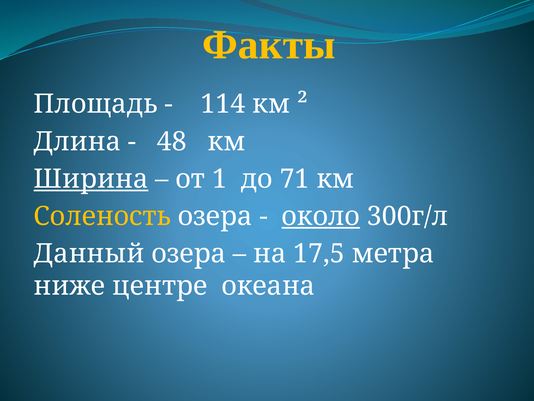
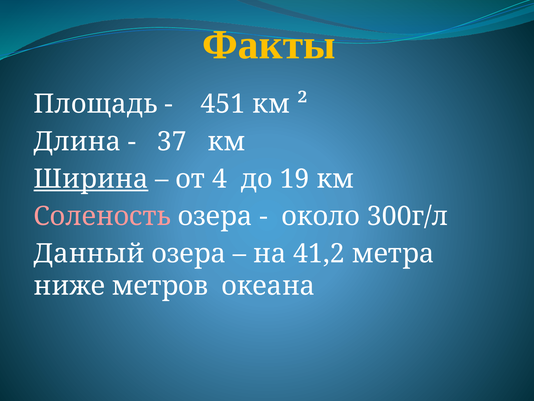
114: 114 -> 451
48: 48 -> 37
1: 1 -> 4
71: 71 -> 19
Соленость colour: yellow -> pink
около underline: present -> none
17,5: 17,5 -> 41,2
центре: центре -> метров
